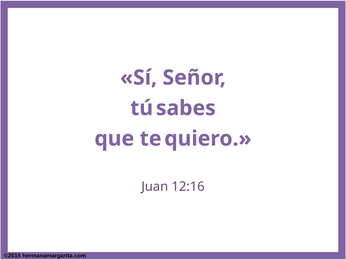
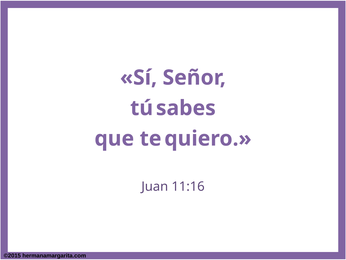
12:16: 12:16 -> 11:16
